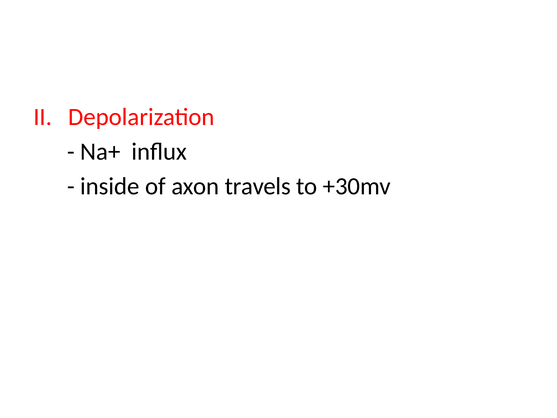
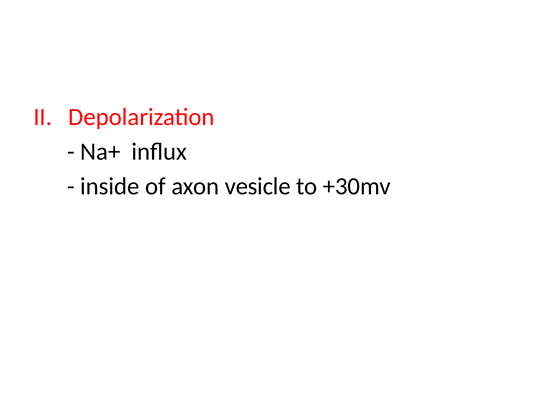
travels: travels -> vesicle
